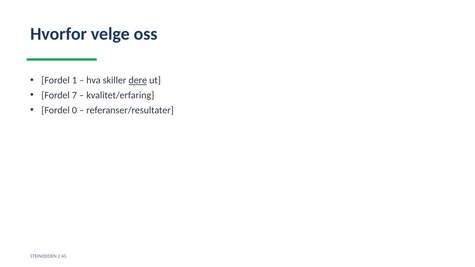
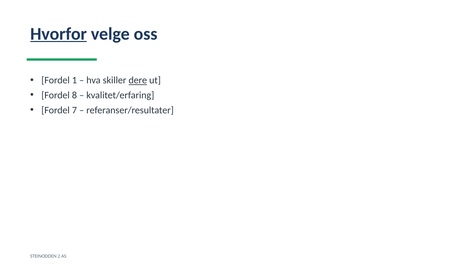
Hvorfor underline: none -> present
7: 7 -> 8
0: 0 -> 7
